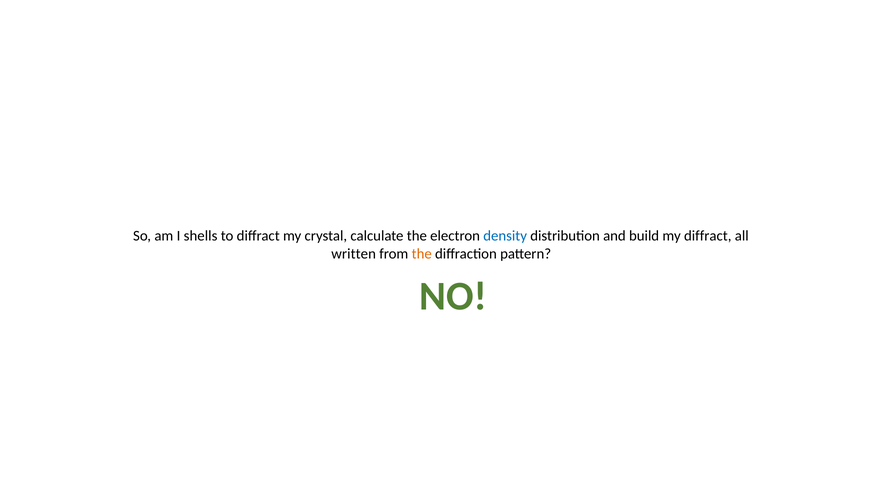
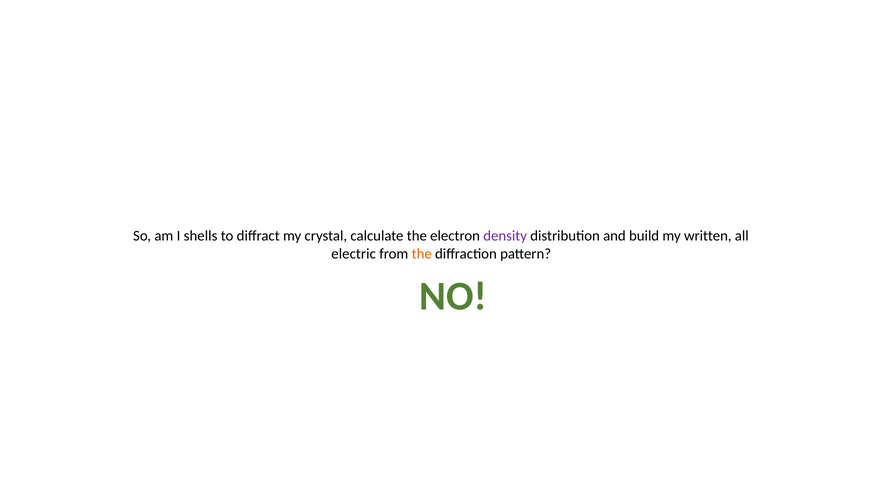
density colour: blue -> purple
my diffract: diffract -> written
written: written -> electric
